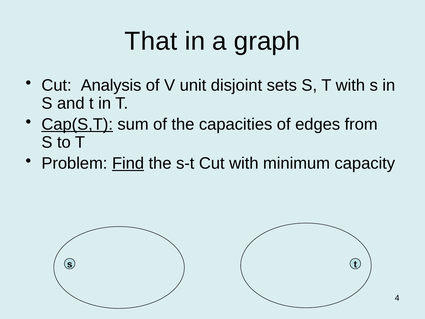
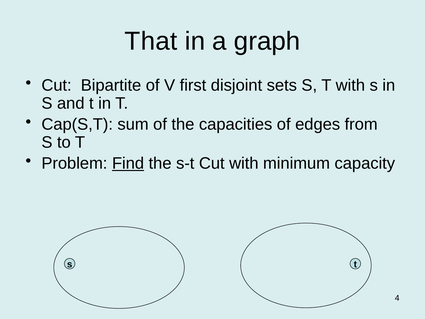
Analysis: Analysis -> Bipartite
unit: unit -> first
Cap(S,T underline: present -> none
